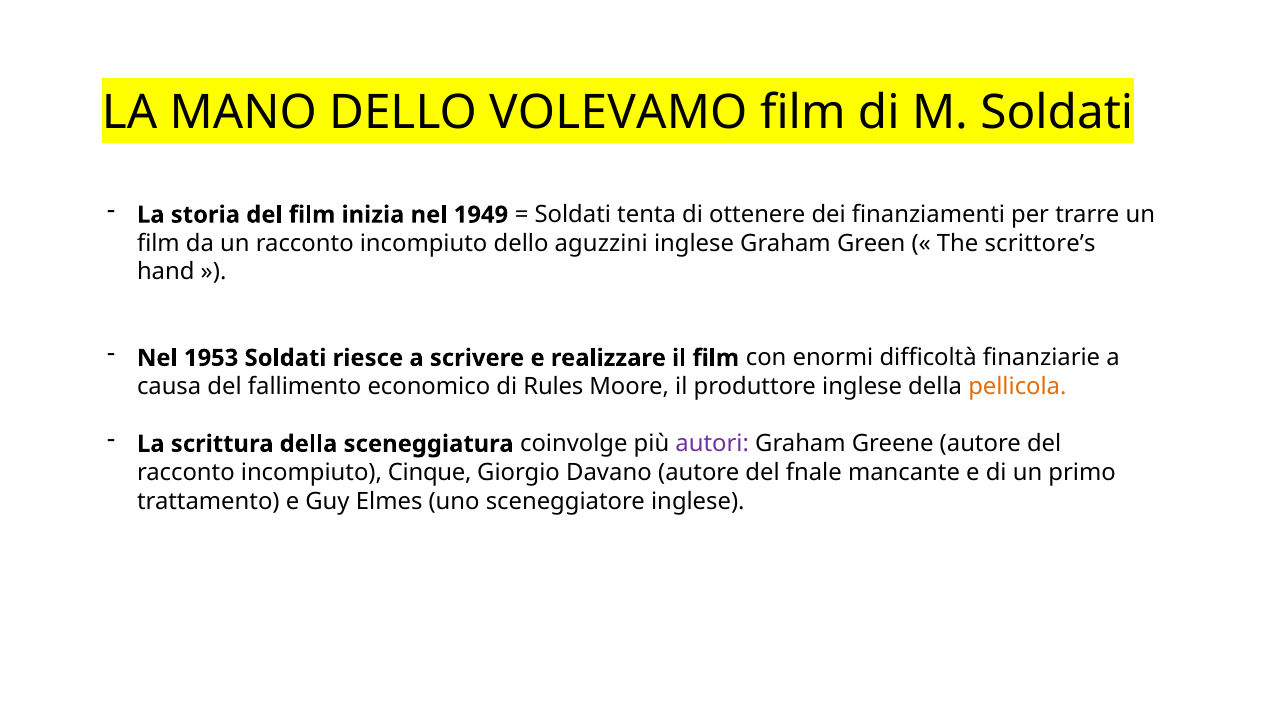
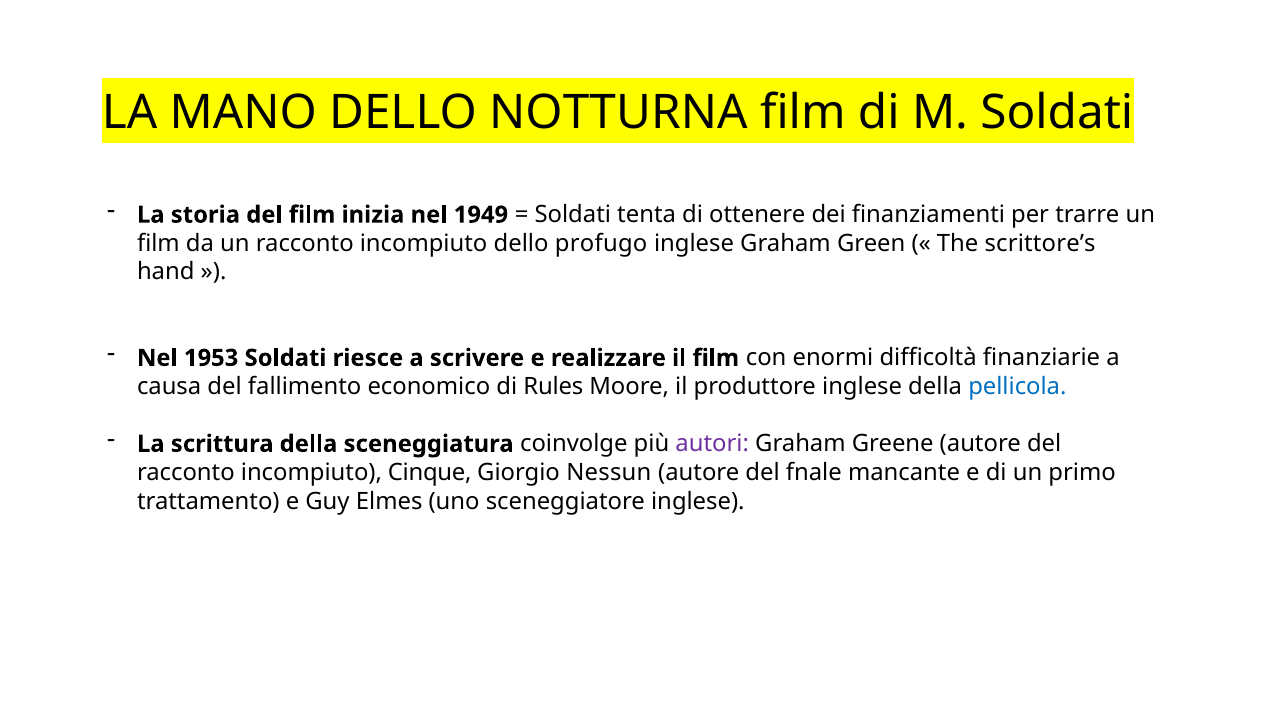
VOLEVAMO: VOLEVAMO -> NOTTURNA
aguzzini: aguzzini -> profugo
pellicola colour: orange -> blue
Davano: Davano -> Nessun
